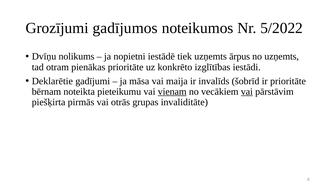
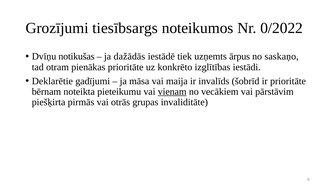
gadījumos: gadījumos -> tiesībsargs
5/2022: 5/2022 -> 0/2022
nolikums: nolikums -> notikušas
nopietni: nopietni -> dažādās
no uzņemts: uzņemts -> saskaņo
vai at (247, 92) underline: present -> none
